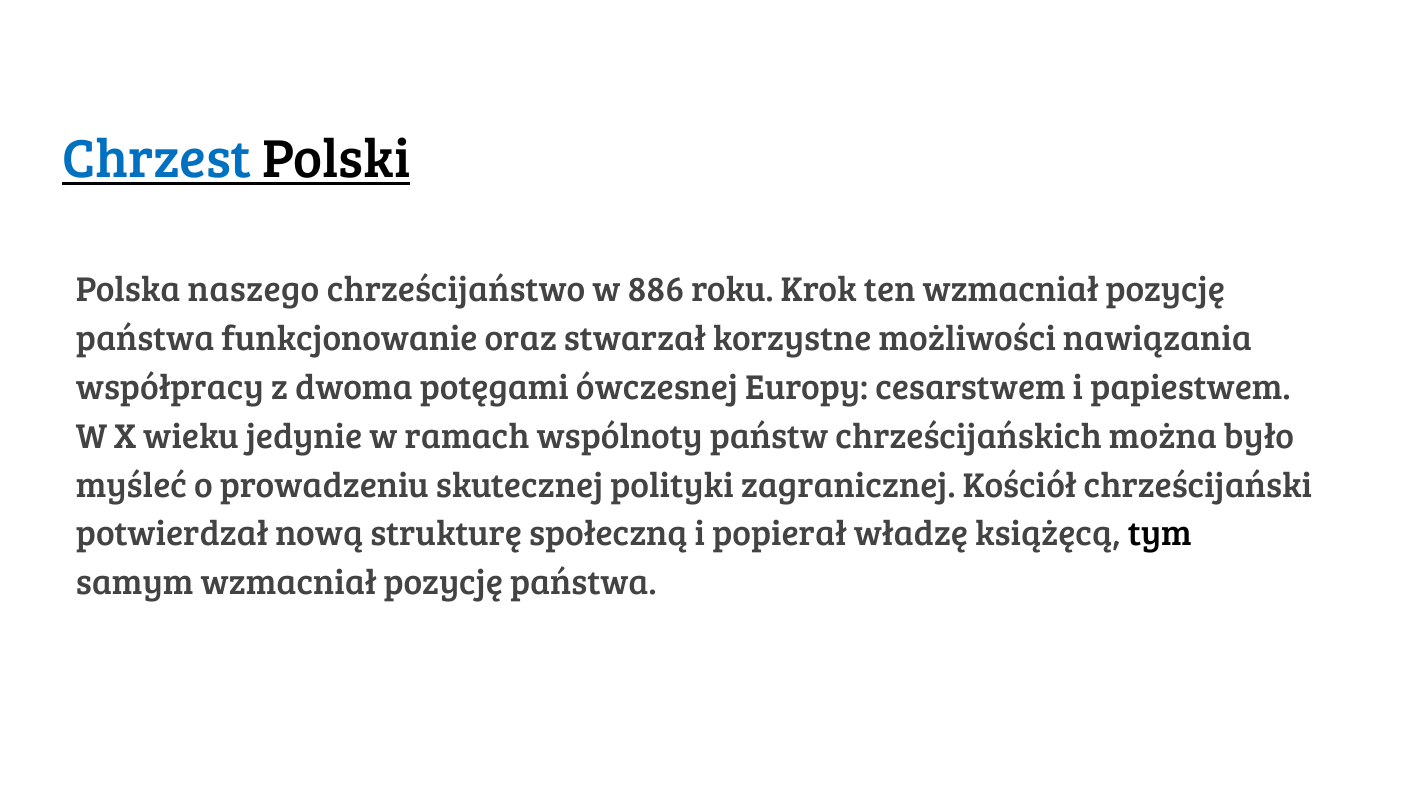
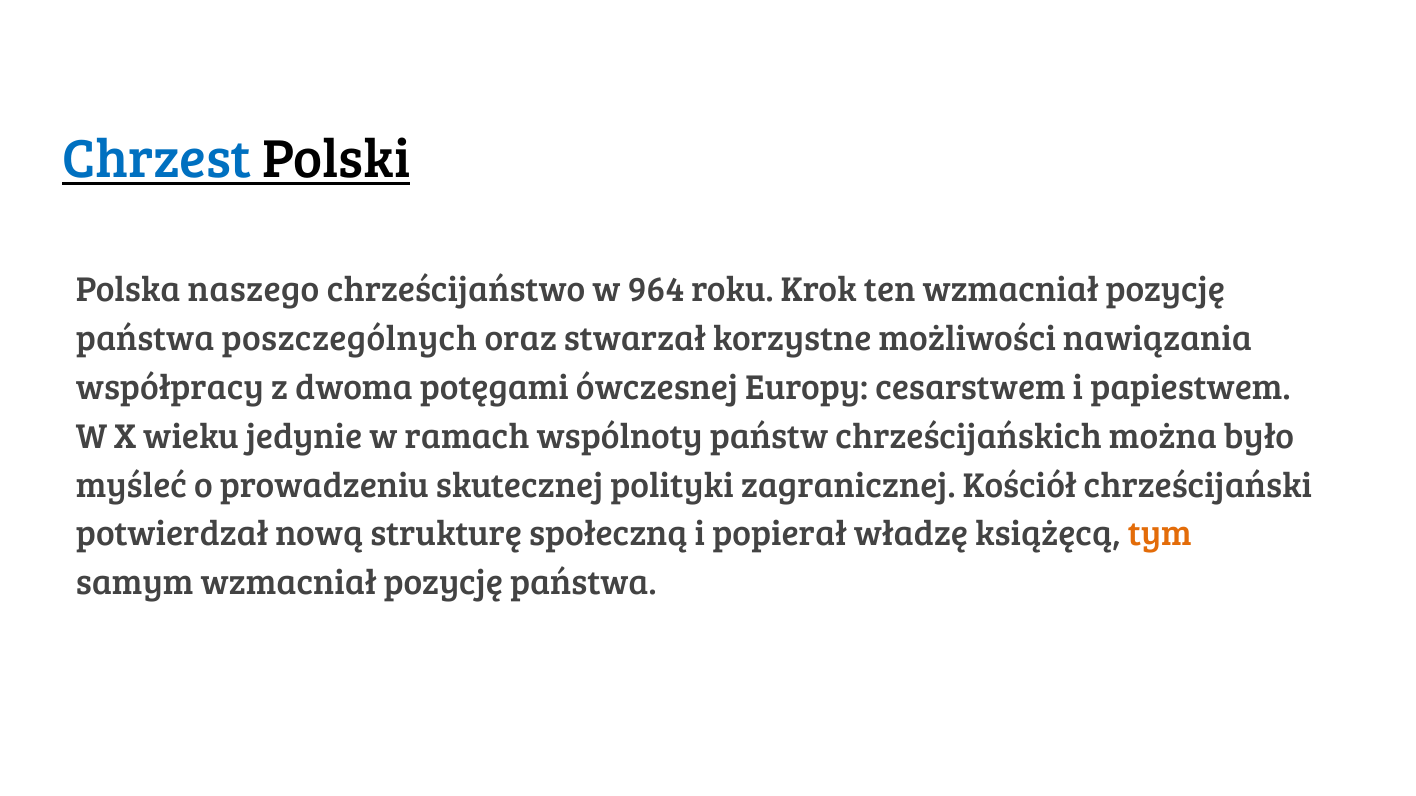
886: 886 -> 964
funkcjonowanie: funkcjonowanie -> poszczególnych
tym colour: black -> orange
